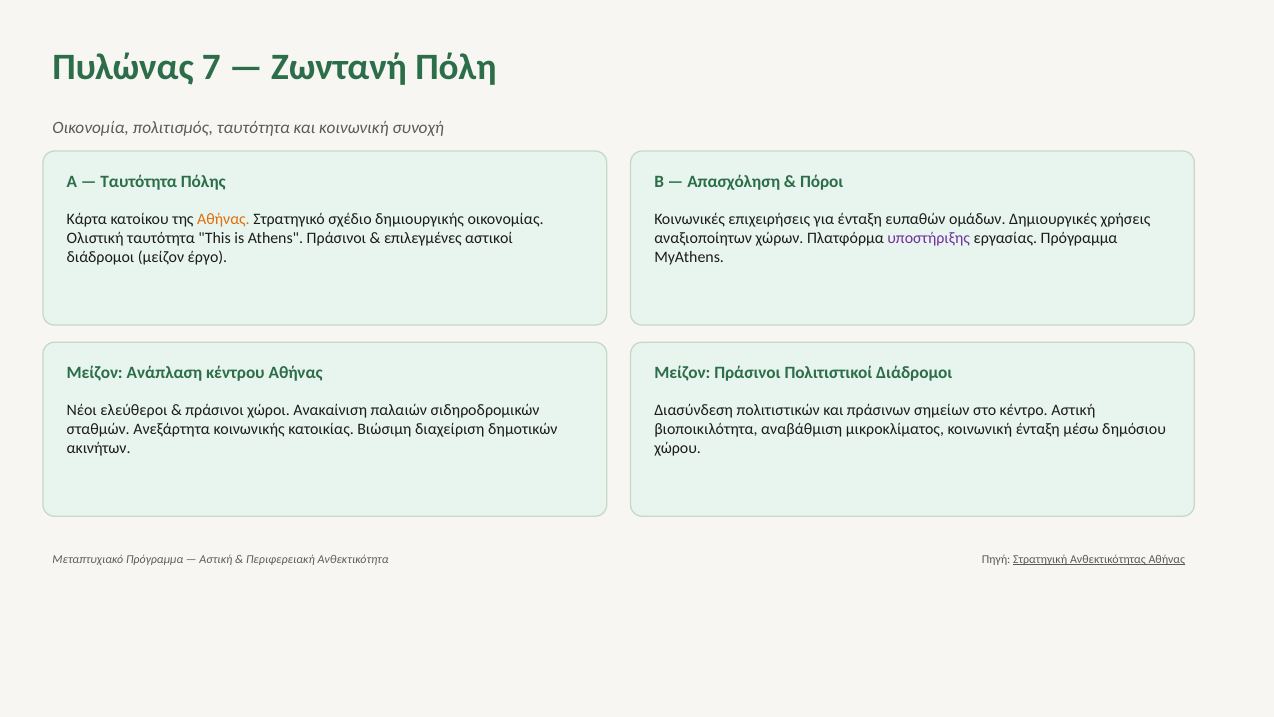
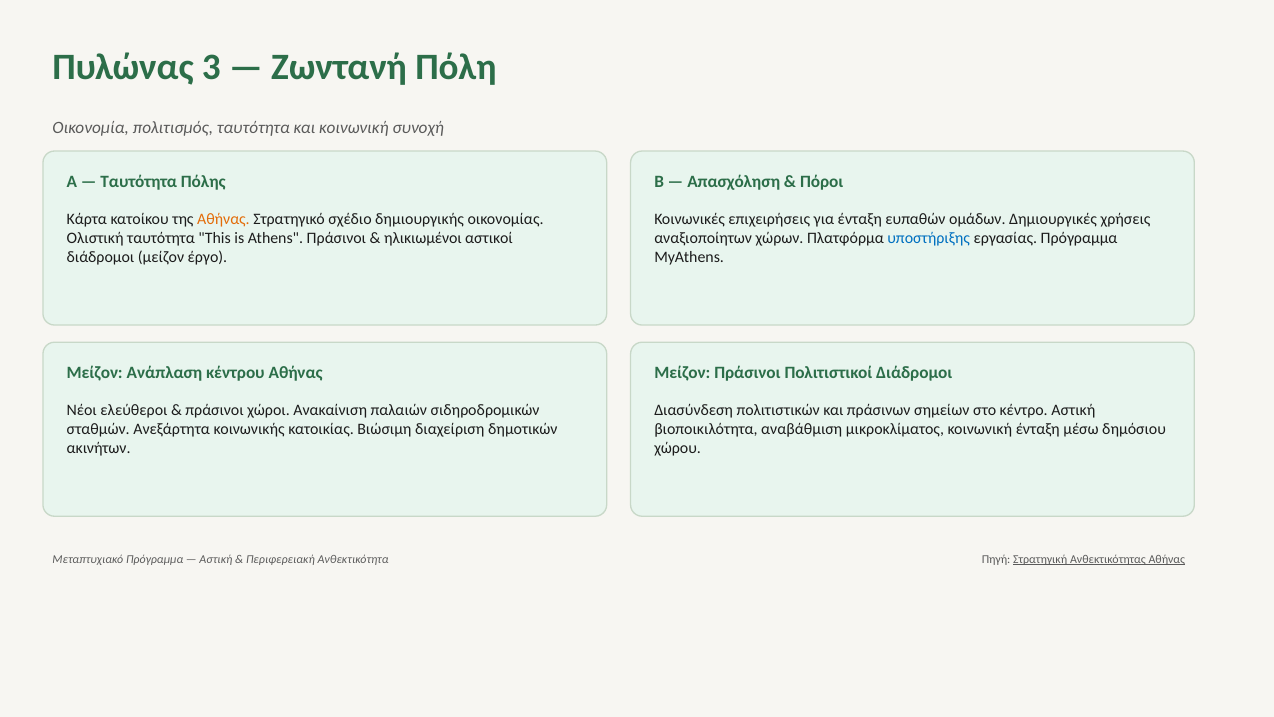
7: 7 -> 3
επιλεγμένες: επιλεγμένες -> ηλικιωμένοι
υποστήριξης colour: purple -> blue
